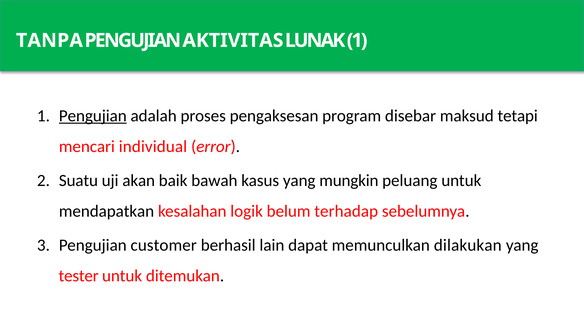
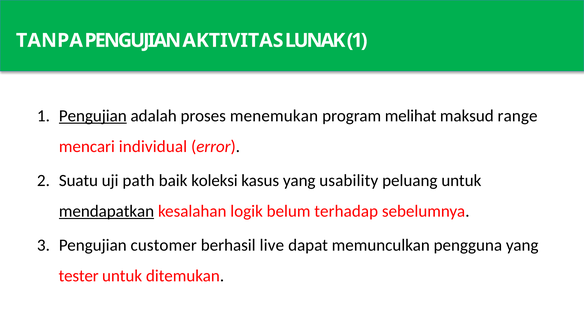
pengaksesan: pengaksesan -> menemukan
disebar: disebar -> melihat
tetapi: tetapi -> range
akan: akan -> path
bawah: bawah -> koleksi
mungkin: mungkin -> usability
mendapatkan underline: none -> present
lain: lain -> live
dilakukan: dilakukan -> pengguna
